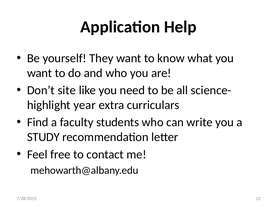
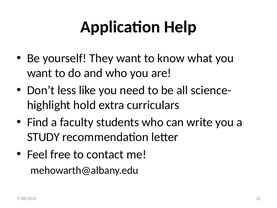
site: site -> less
year: year -> hold
